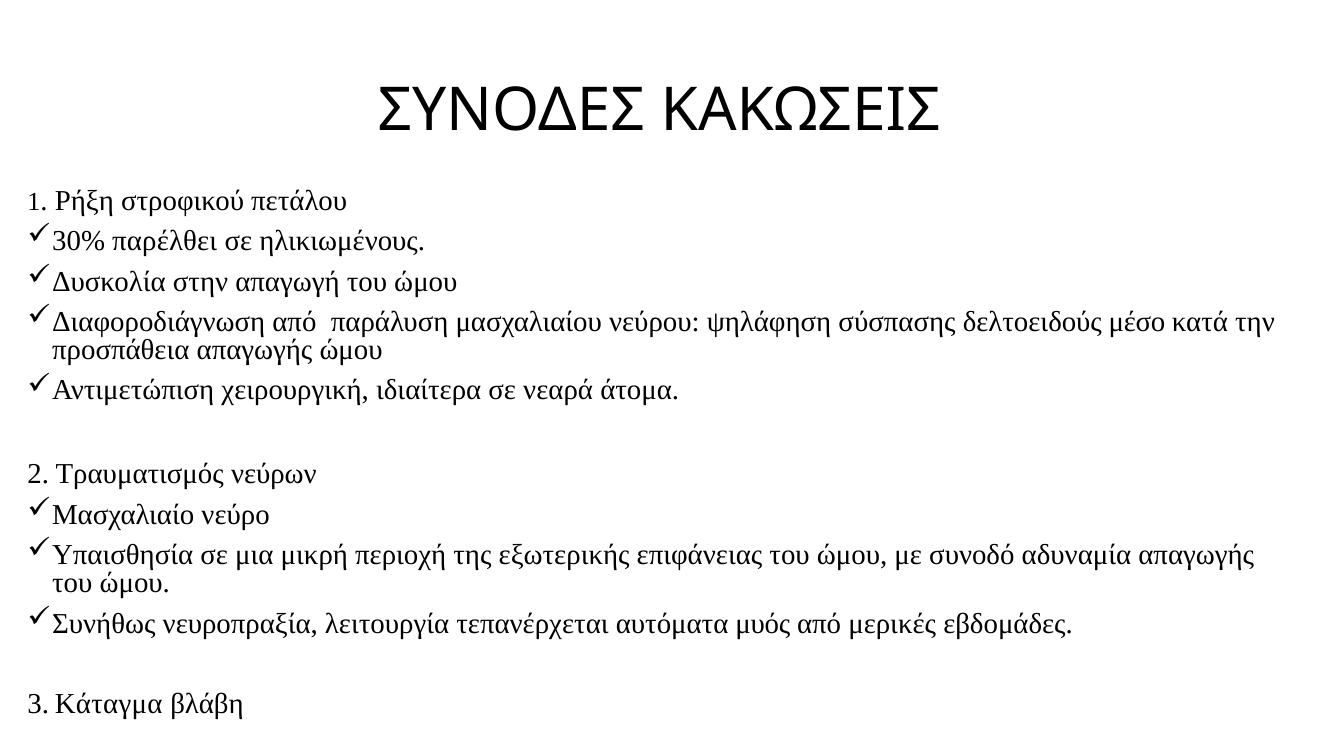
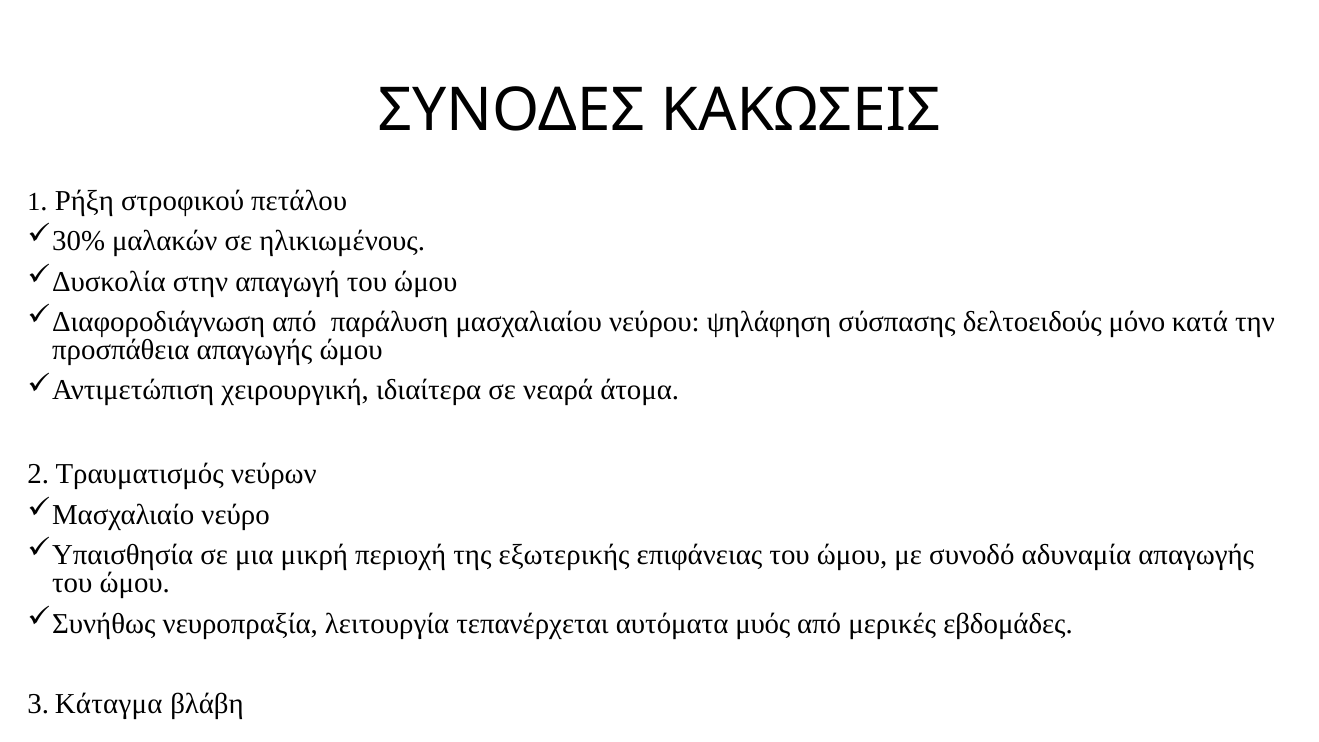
παρέλθει: παρέλθει -> μαλακών
μέσο: μέσο -> μόνο
